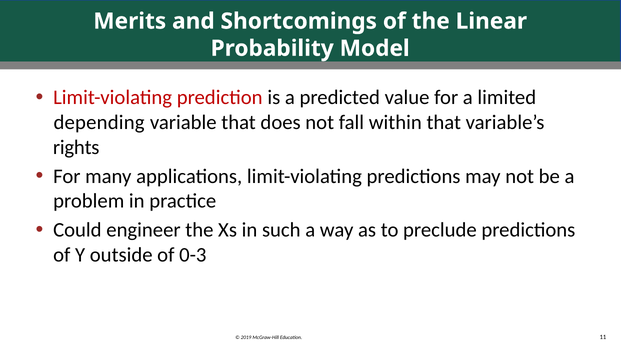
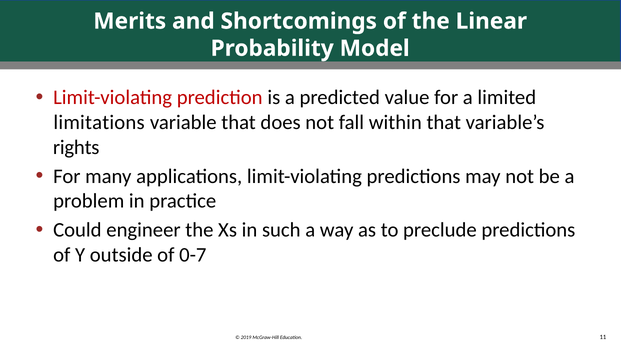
depending: depending -> limitations
0-3: 0-3 -> 0-7
